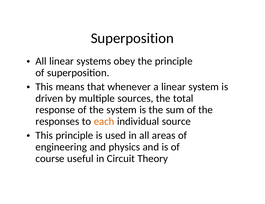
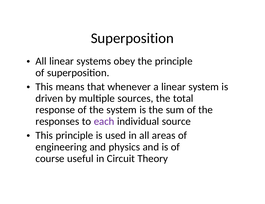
each colour: orange -> purple
